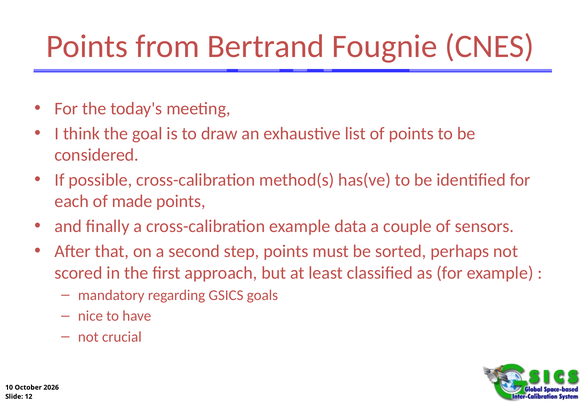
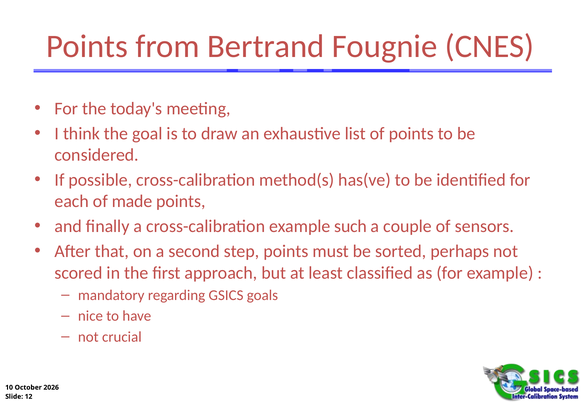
data: data -> such
